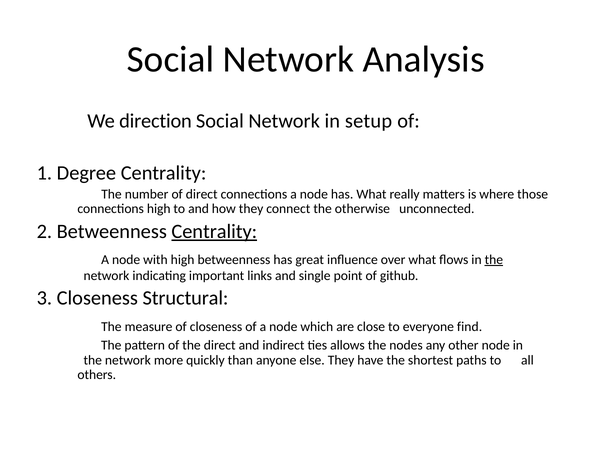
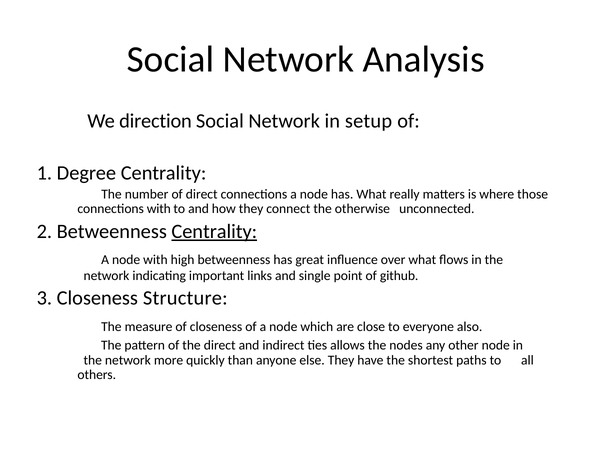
connections high: high -> with
the at (494, 260) underline: present -> none
Structural: Structural -> Structure
find: find -> also
